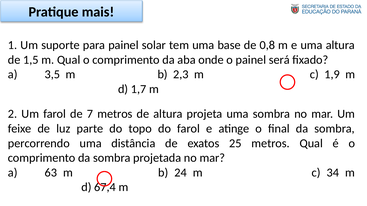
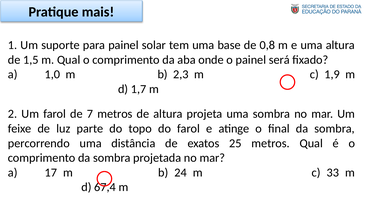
3,5: 3,5 -> 1,0
63: 63 -> 17
34: 34 -> 33
